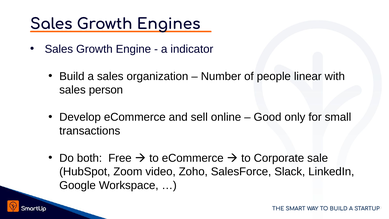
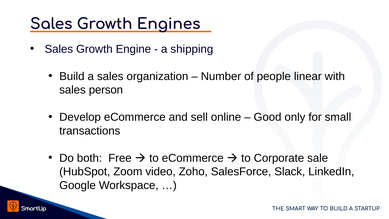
indicator: indicator -> shipping
